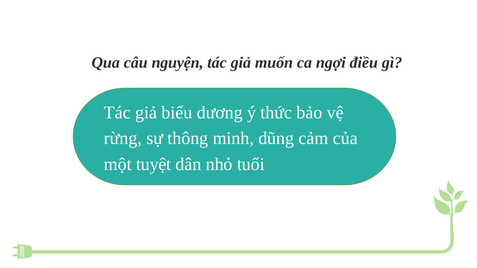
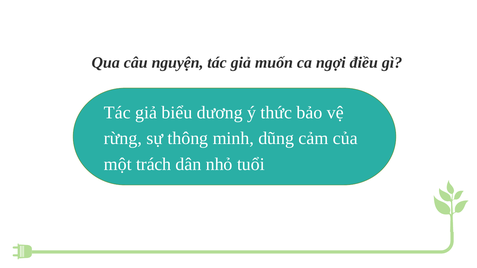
tuyệt: tuyệt -> trách
